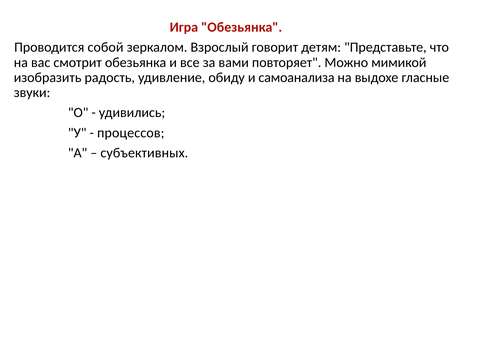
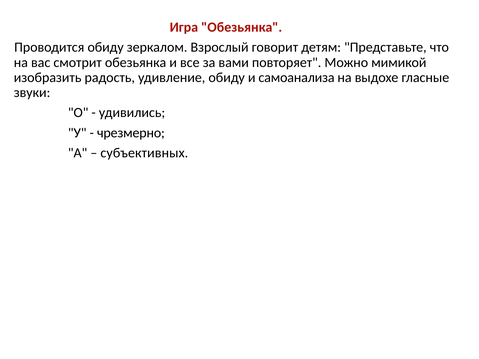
Проводится собой: собой -> обиду
процессов: процессов -> чрезмерно
